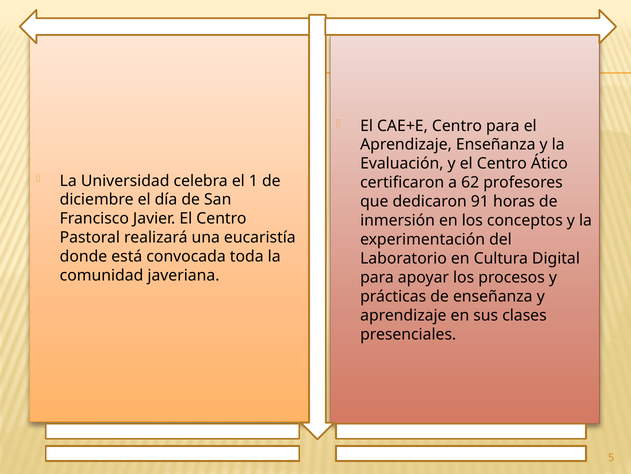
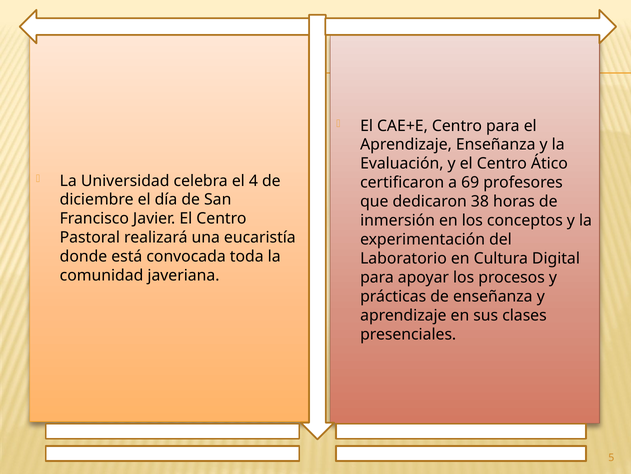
1: 1 -> 4
62: 62 -> 69
91: 91 -> 38
